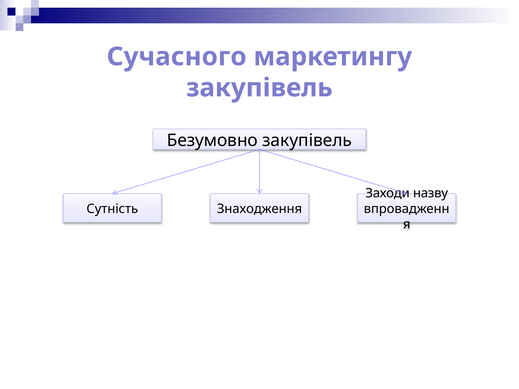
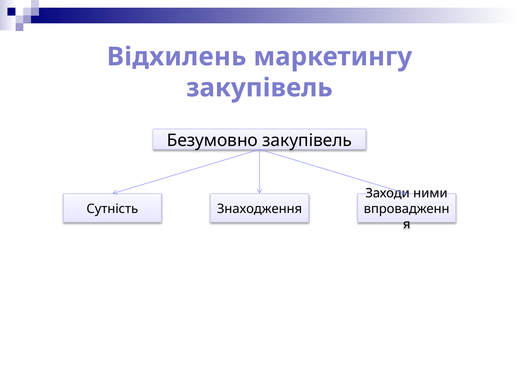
Сучасного: Сучасного -> Відхилень
назву: назву -> ними
